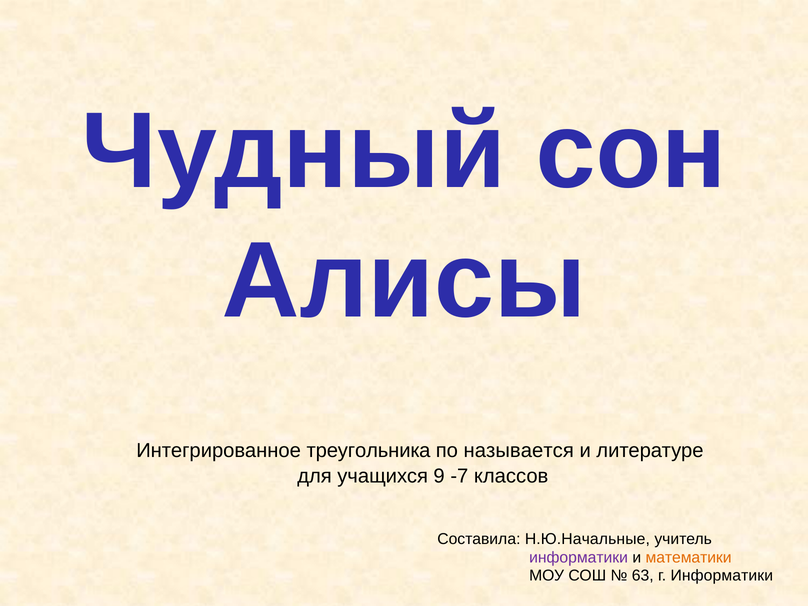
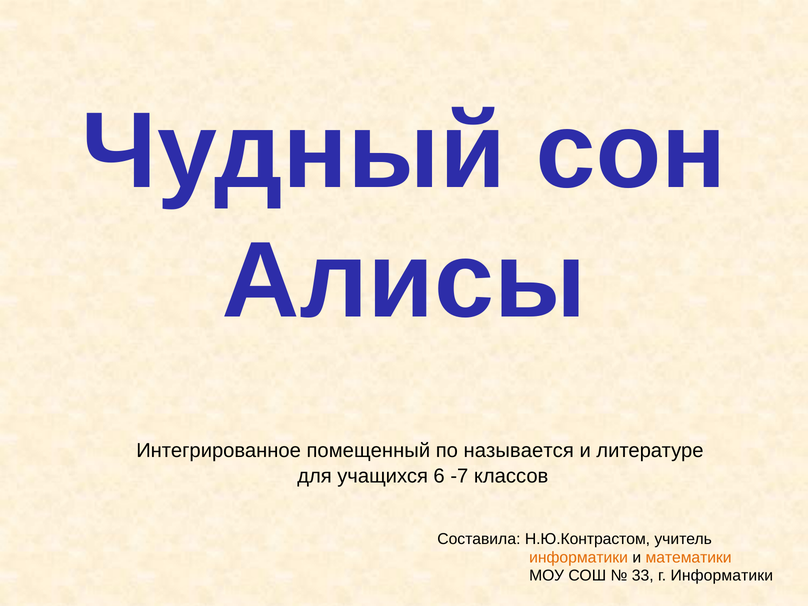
треугольника: треугольника -> помещенный
9: 9 -> 6
Н.Ю.Начальные: Н.Ю.Начальные -> Н.Ю.Контрастом
информатики at (579, 557) colour: purple -> orange
63: 63 -> 33
